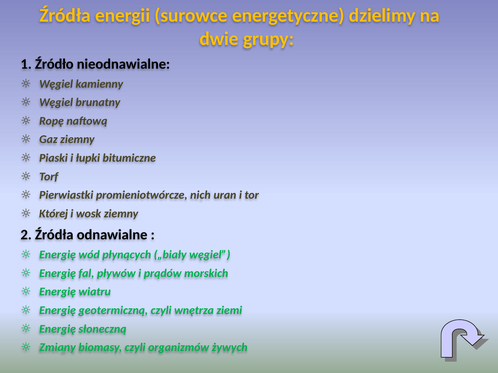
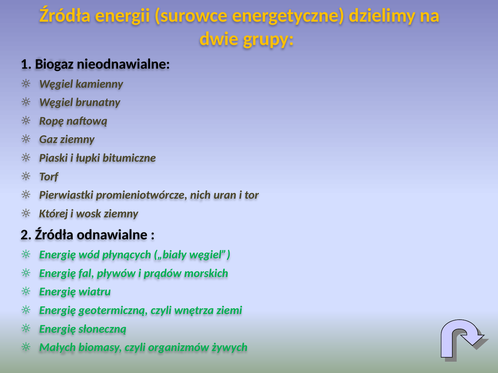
Źródło: Źródło -> Biogaz
Zmiany: Zmiany -> Małych
